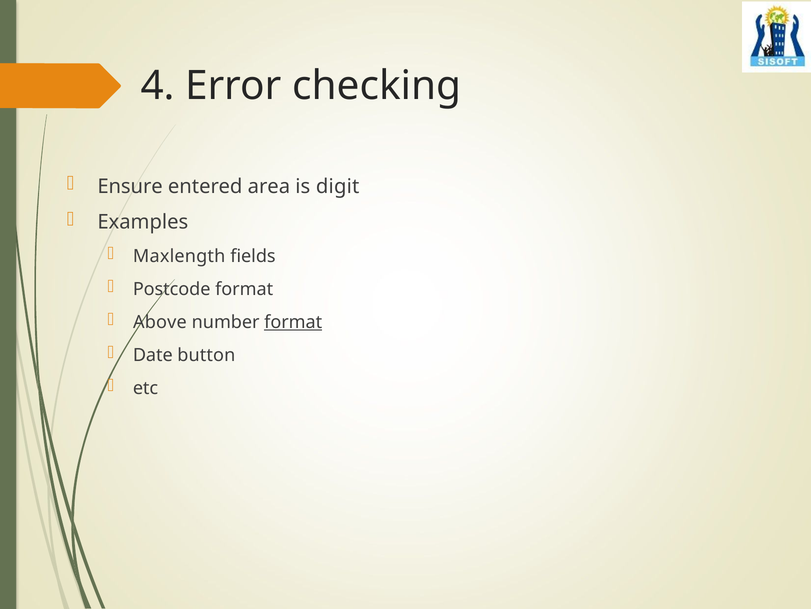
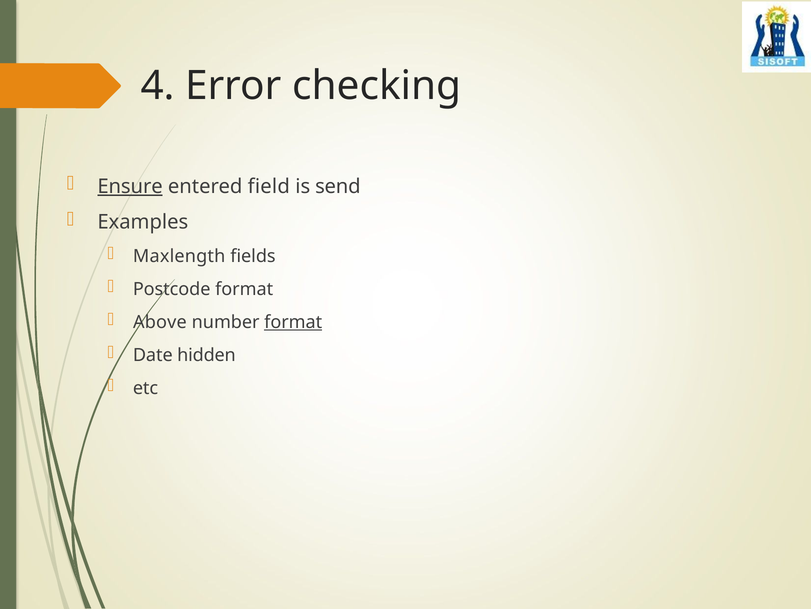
Ensure underline: none -> present
area: area -> field
digit: digit -> send
button: button -> hidden
